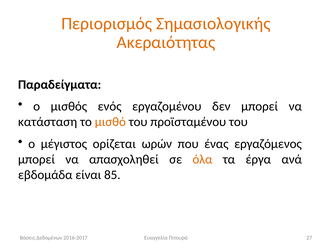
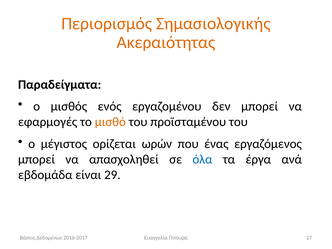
κατάσταση: κατάσταση -> εφαρμογές
όλα colour: orange -> blue
85: 85 -> 29
